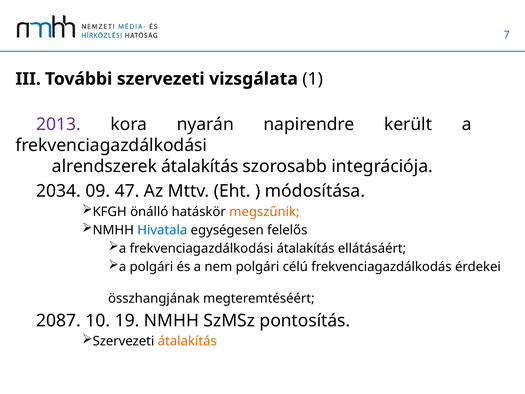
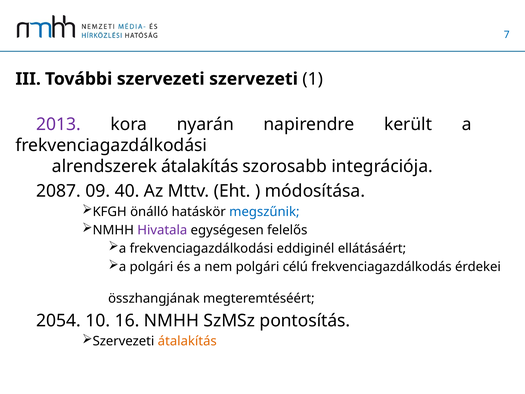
szervezeti vizsgálata: vizsgálata -> szervezeti
2034: 2034 -> 2087
47: 47 -> 40
megszűnik colour: orange -> blue
Hivatala colour: blue -> purple
frekvenciagazdálkodási átalakítás: átalakítás -> eddiginél
2087: 2087 -> 2054
19: 19 -> 16
